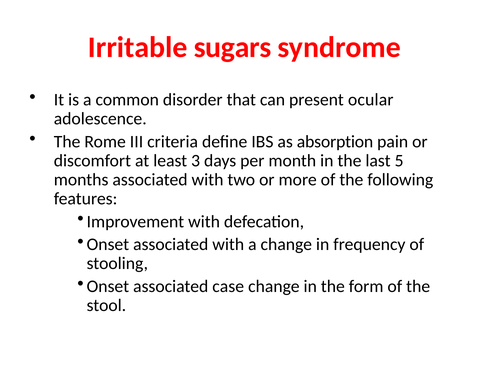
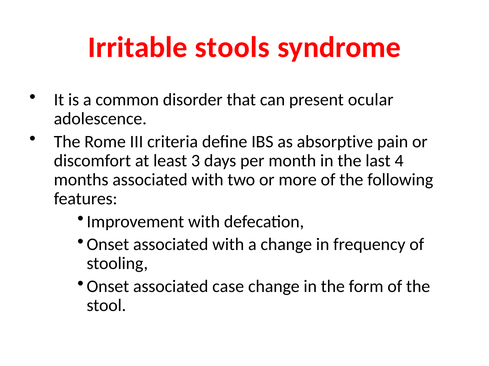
sugars: sugars -> stools
absorption: absorption -> absorptive
5: 5 -> 4
